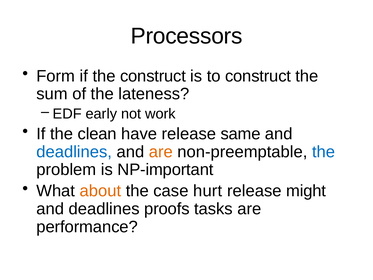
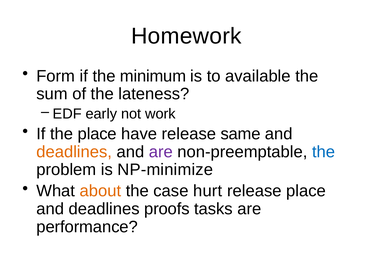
Processors: Processors -> Homework
the construct: construct -> minimum
to construct: construct -> available
the clean: clean -> place
deadlines at (74, 152) colour: blue -> orange
are at (161, 152) colour: orange -> purple
NP-important: NP-important -> NP-minimize
release might: might -> place
